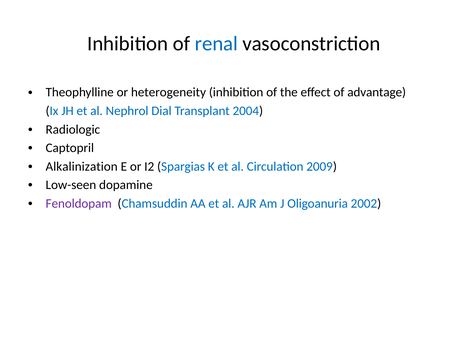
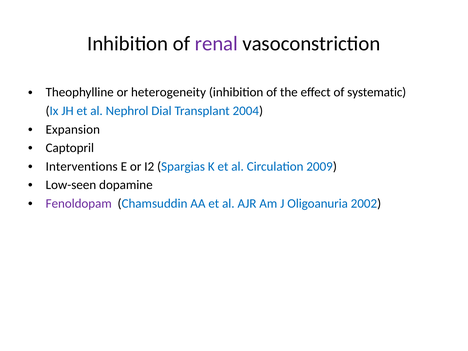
renal colour: blue -> purple
advantage: advantage -> systematic
Radiologic: Radiologic -> Expansion
Alkalinization: Alkalinization -> Interventions
